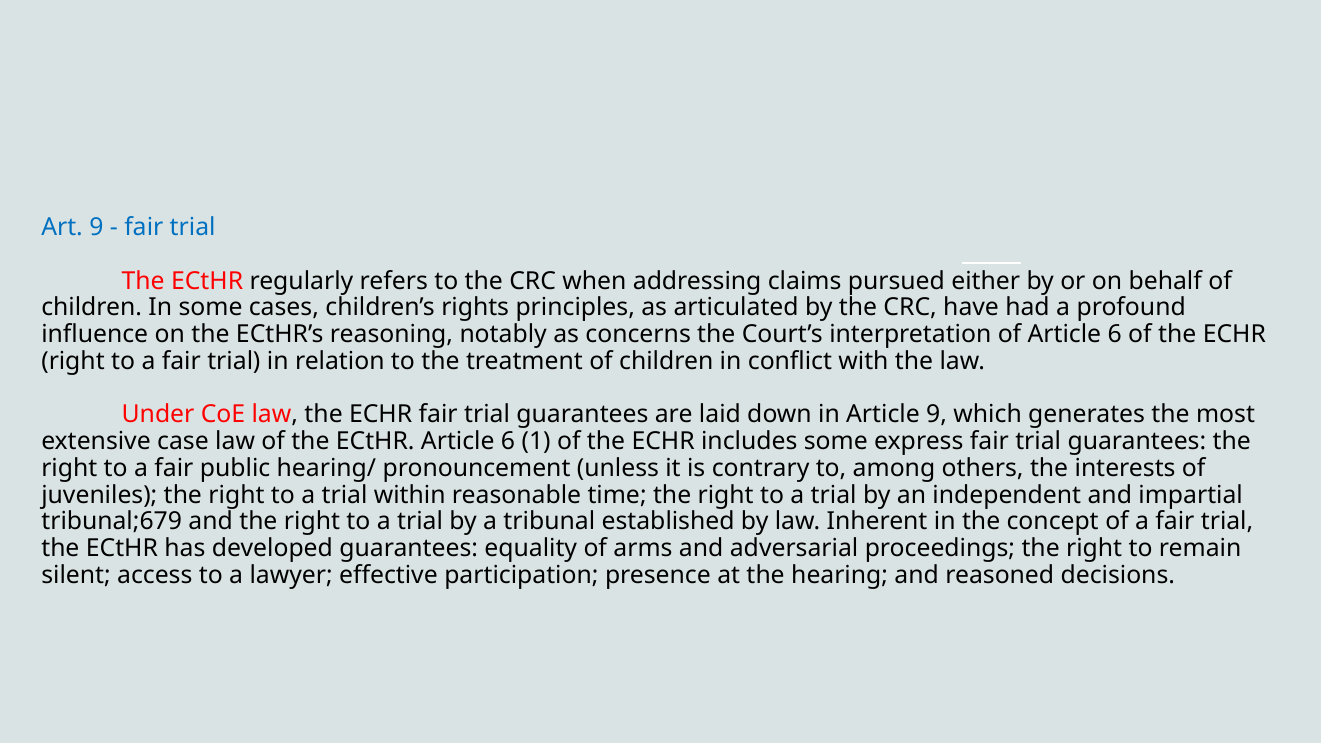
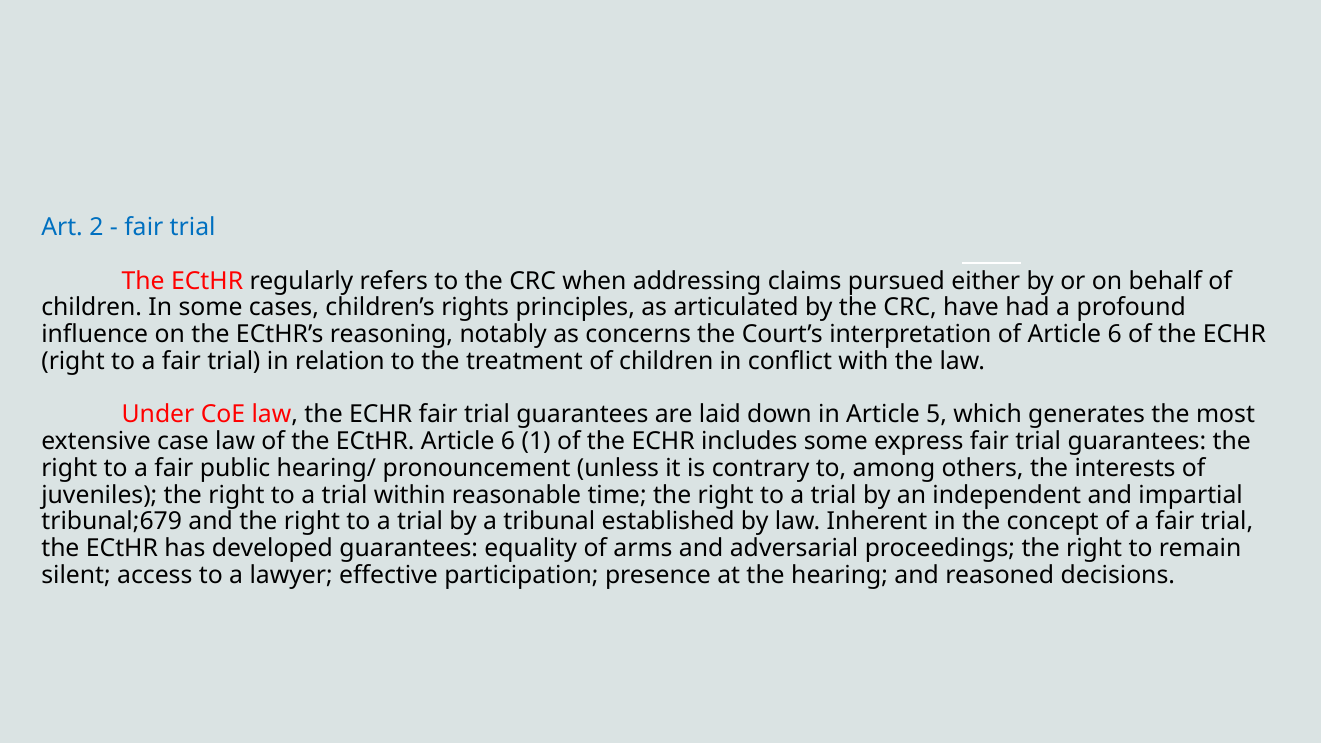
Art 9: 9 -> 2
Article 9: 9 -> 5
